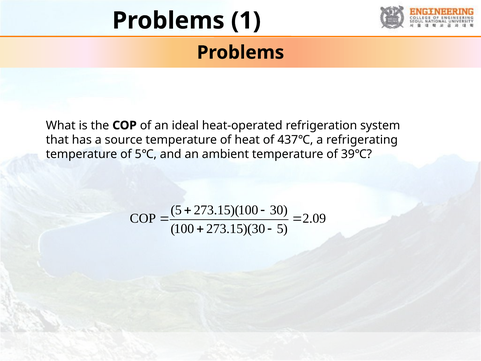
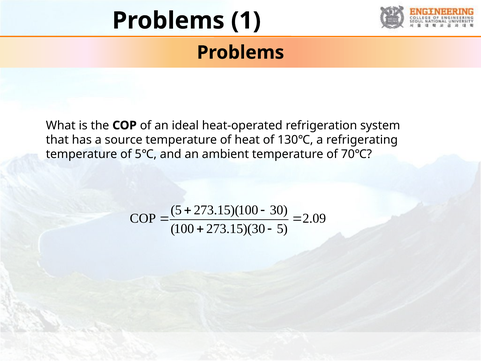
437℃: 437℃ -> 130℃
39℃: 39℃ -> 70℃
